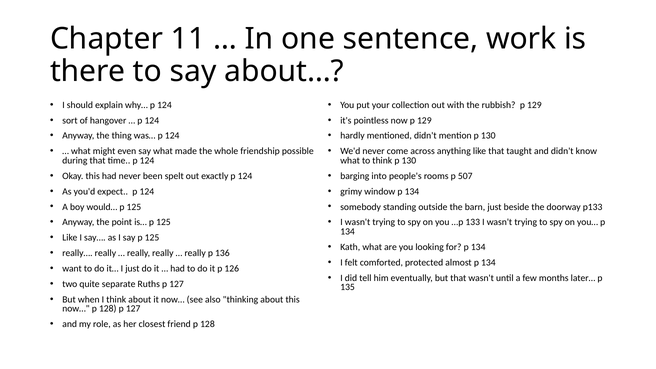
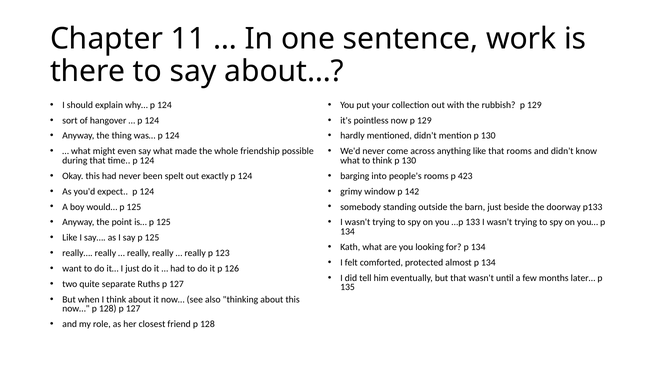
that taught: taught -> rooms
507: 507 -> 423
window p 134: 134 -> 142
136: 136 -> 123
